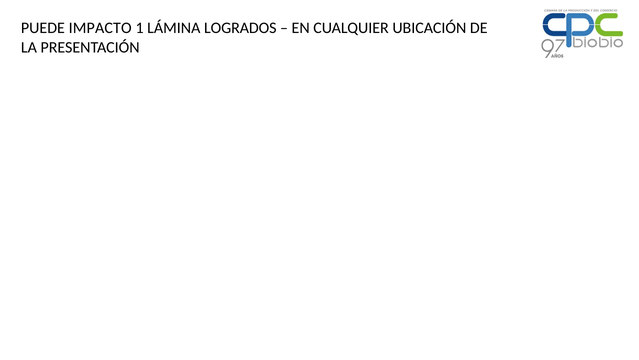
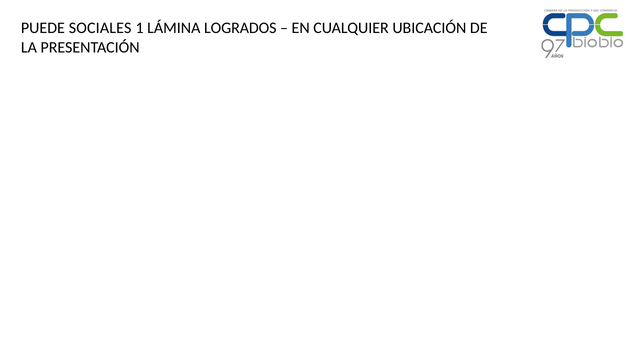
IMPACTO: IMPACTO -> SOCIALES
